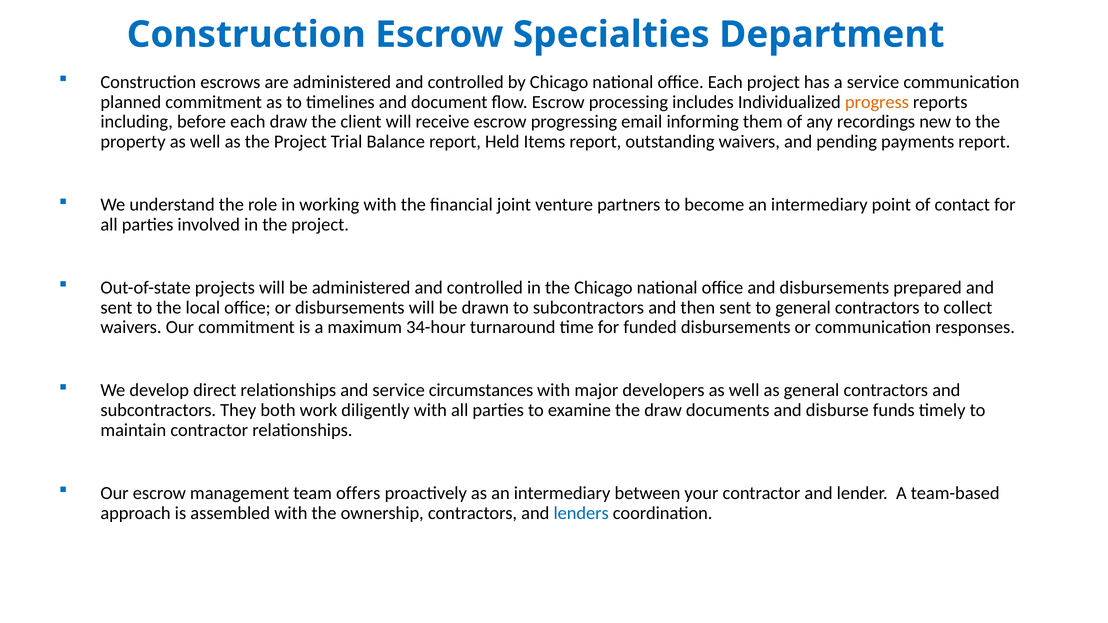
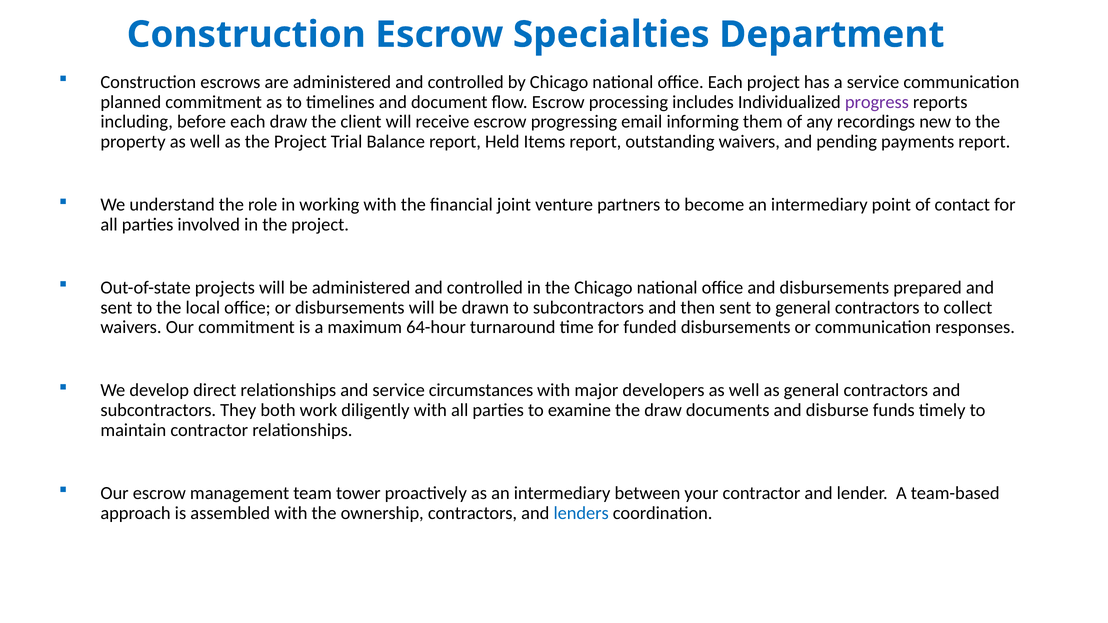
progress colour: orange -> purple
34-hour: 34-hour -> 64-hour
offers: offers -> tower
